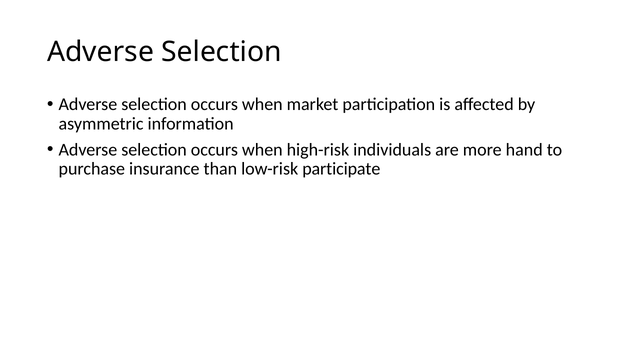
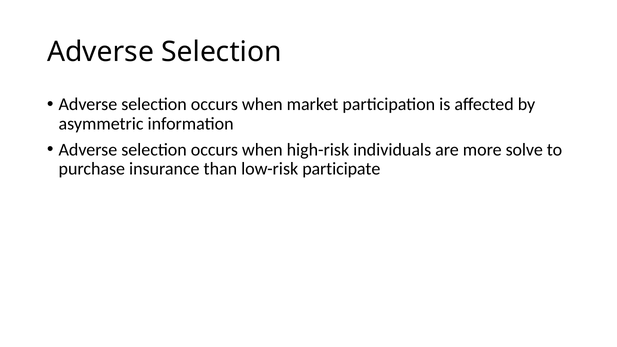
hand: hand -> solve
